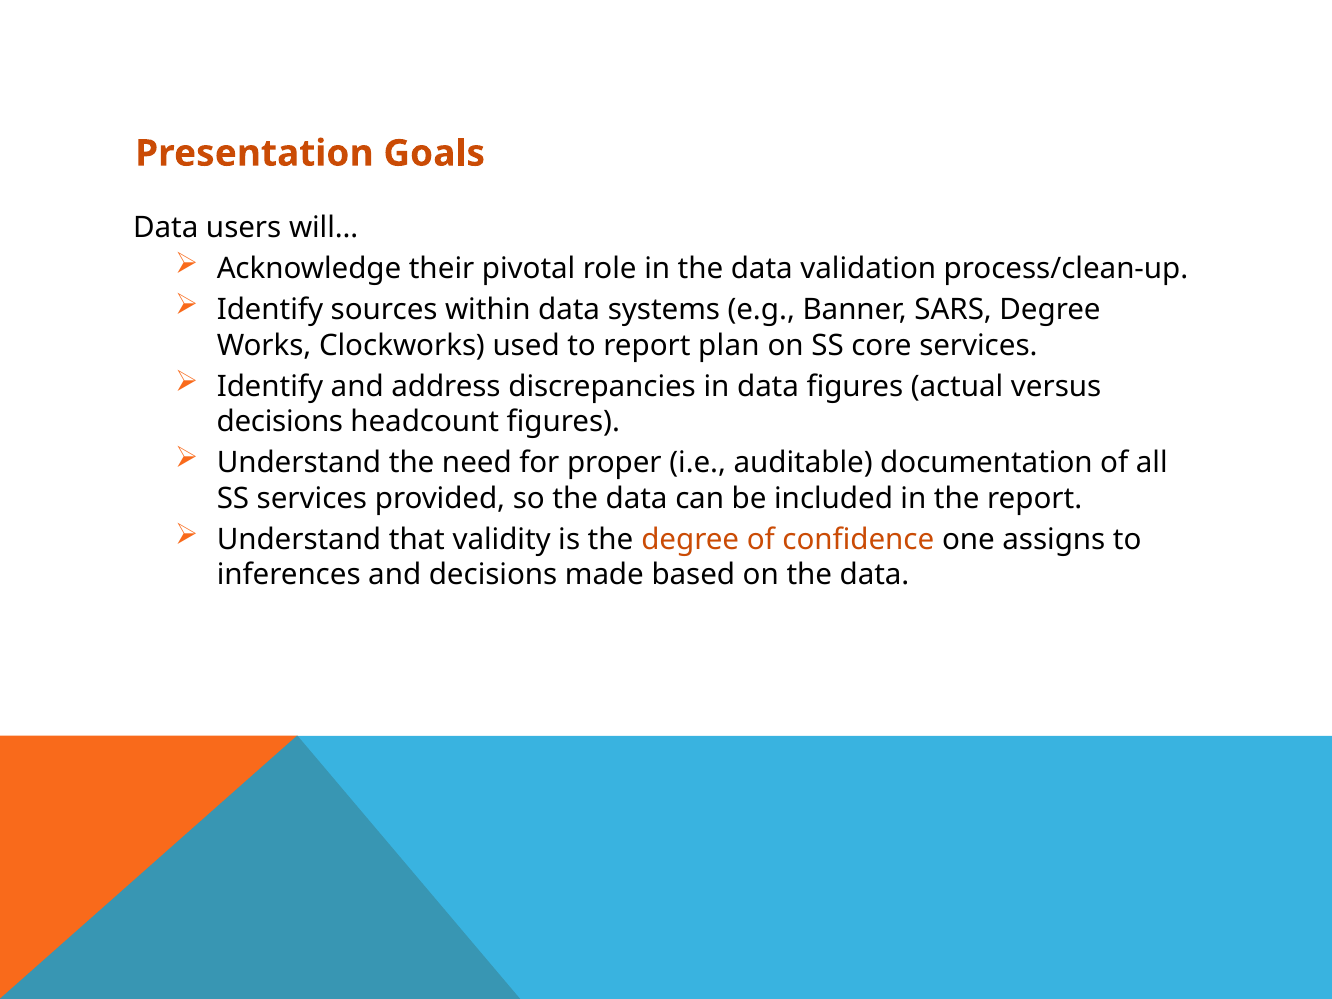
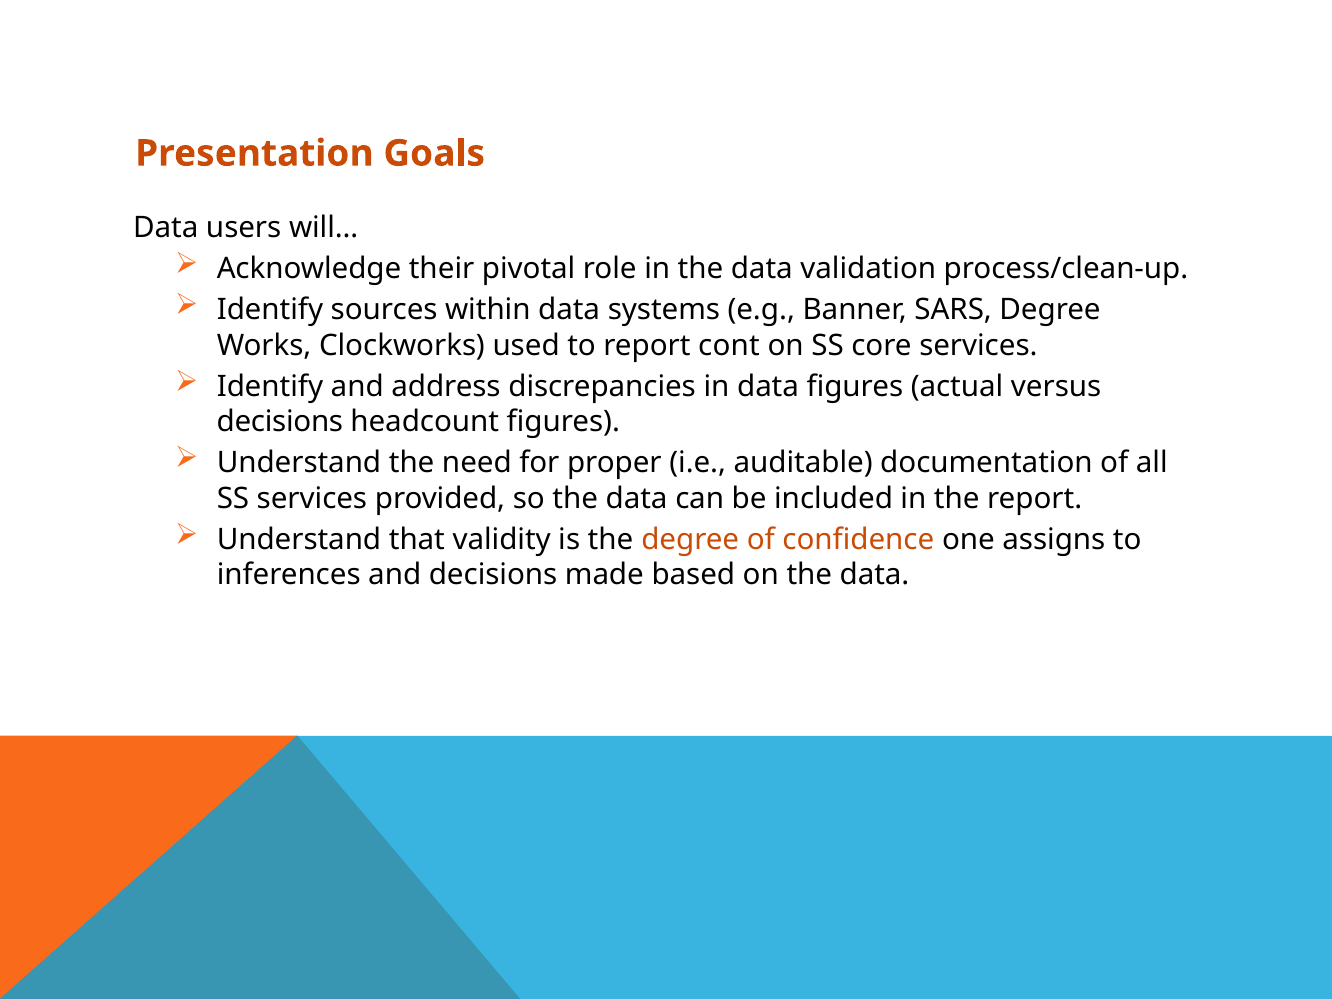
plan: plan -> cont
